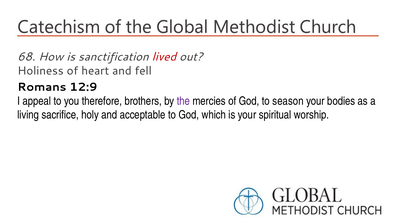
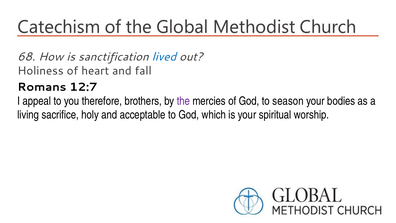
lived colour: red -> blue
fell: fell -> fall
12:9: 12:9 -> 12:7
